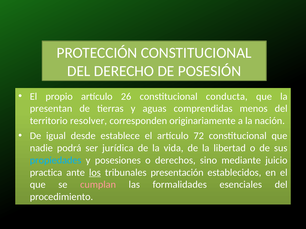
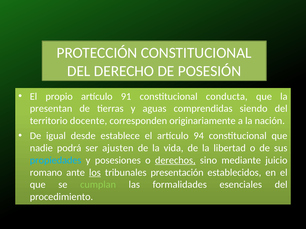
26: 26 -> 91
menos: menos -> siendo
resolver: resolver -> docente
72: 72 -> 94
jurídica: jurídica -> ajusten
derechos underline: none -> present
practica: practica -> romano
cumplan colour: pink -> light green
